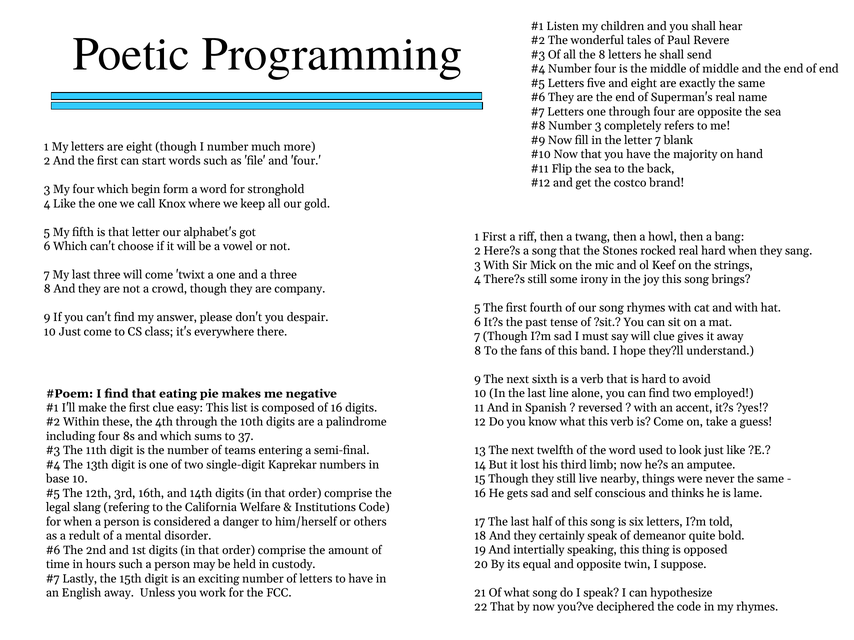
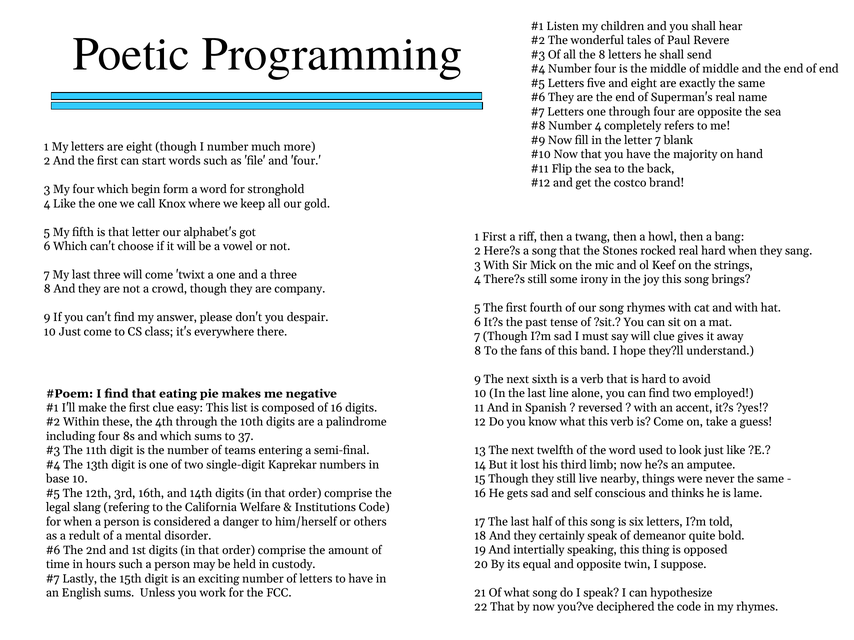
Number 3: 3 -> 4
English away: away -> sums
